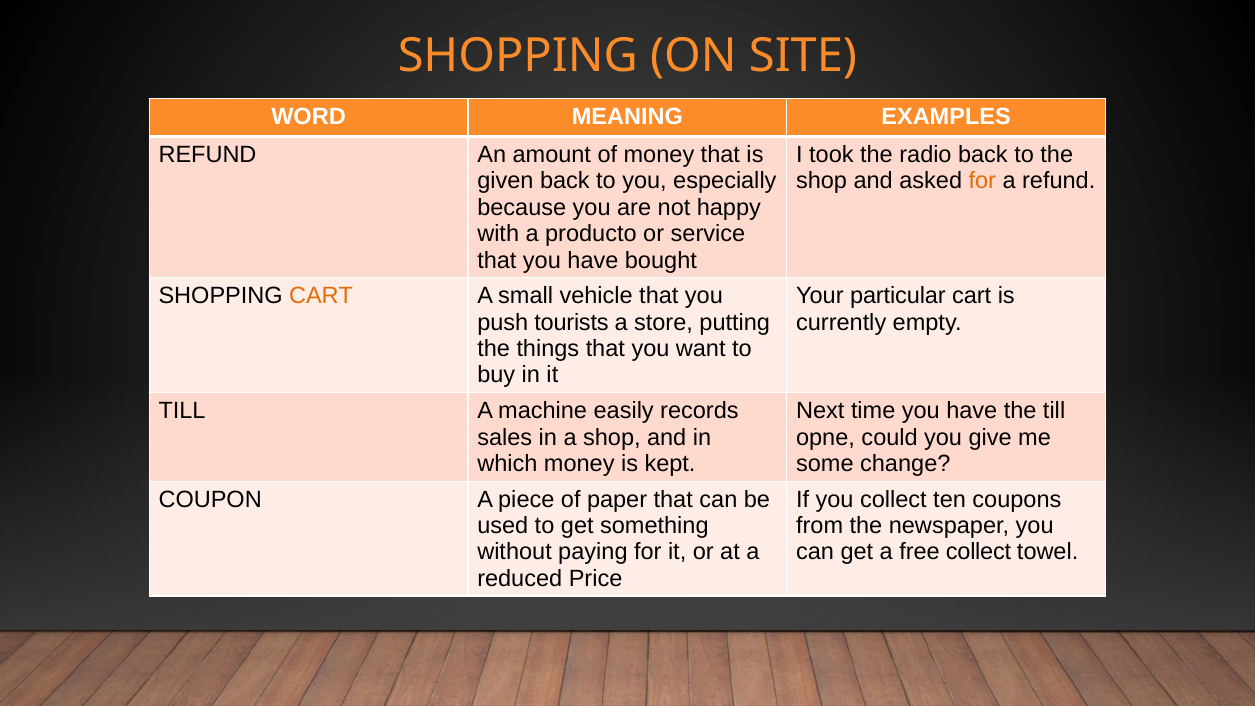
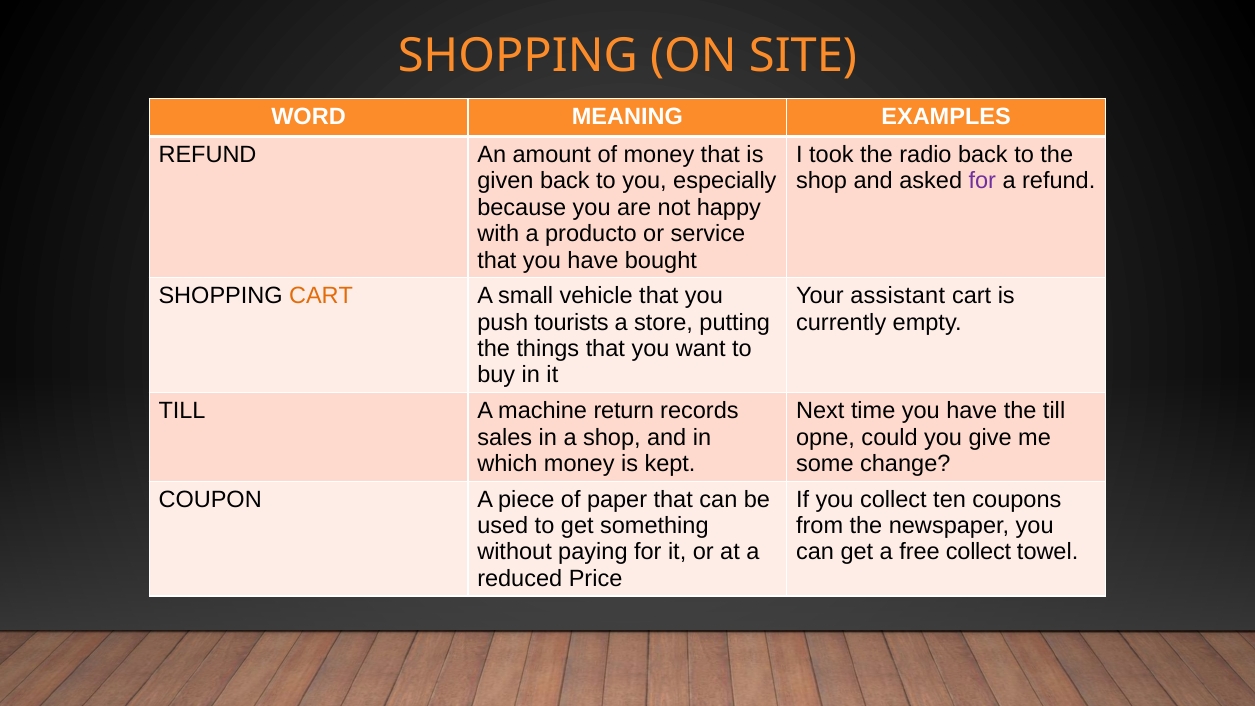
for at (982, 181) colour: orange -> purple
particular: particular -> assistant
easily: easily -> return
